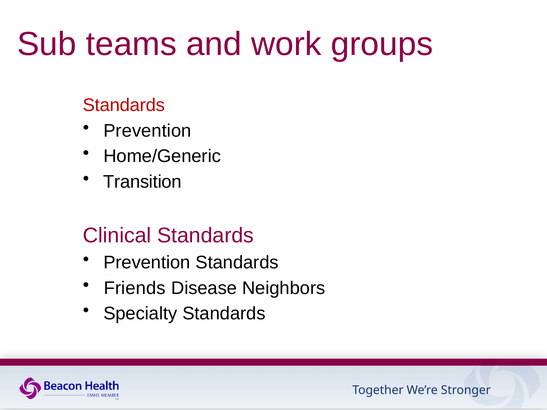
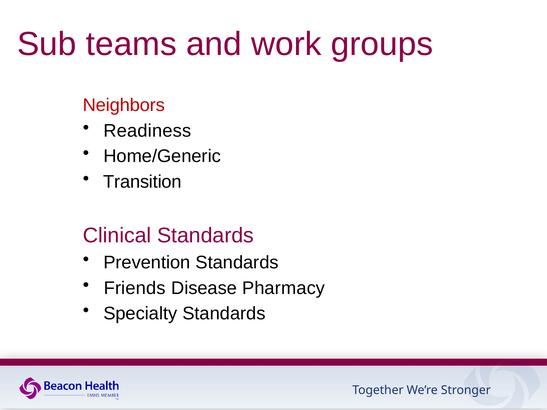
Standards at (124, 105): Standards -> Neighbors
Prevention at (147, 131): Prevention -> Readiness
Neighbors: Neighbors -> Pharmacy
